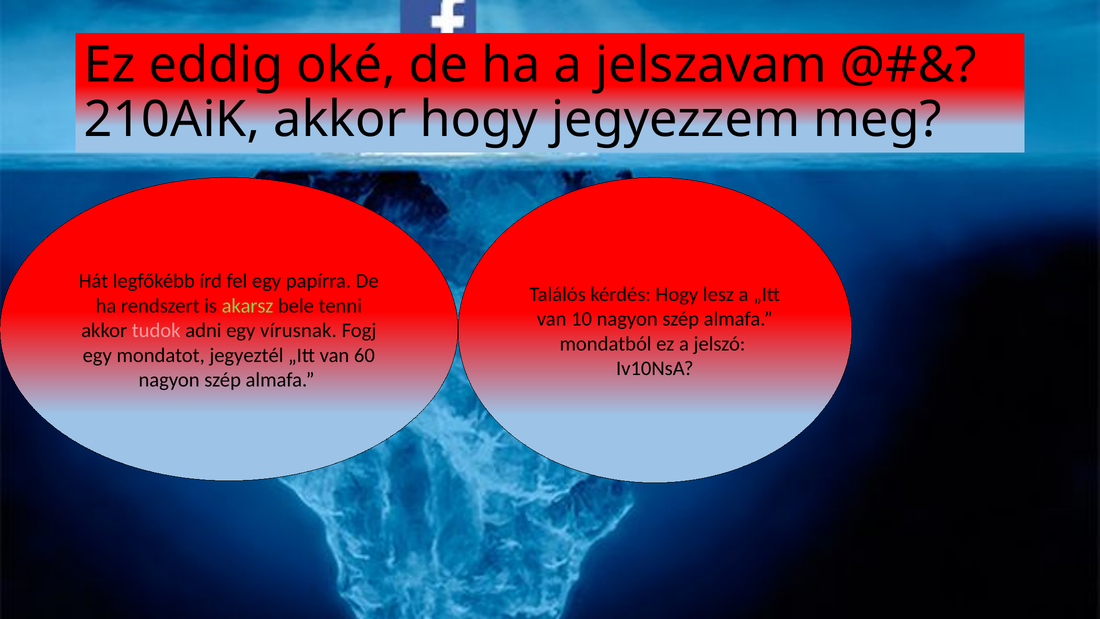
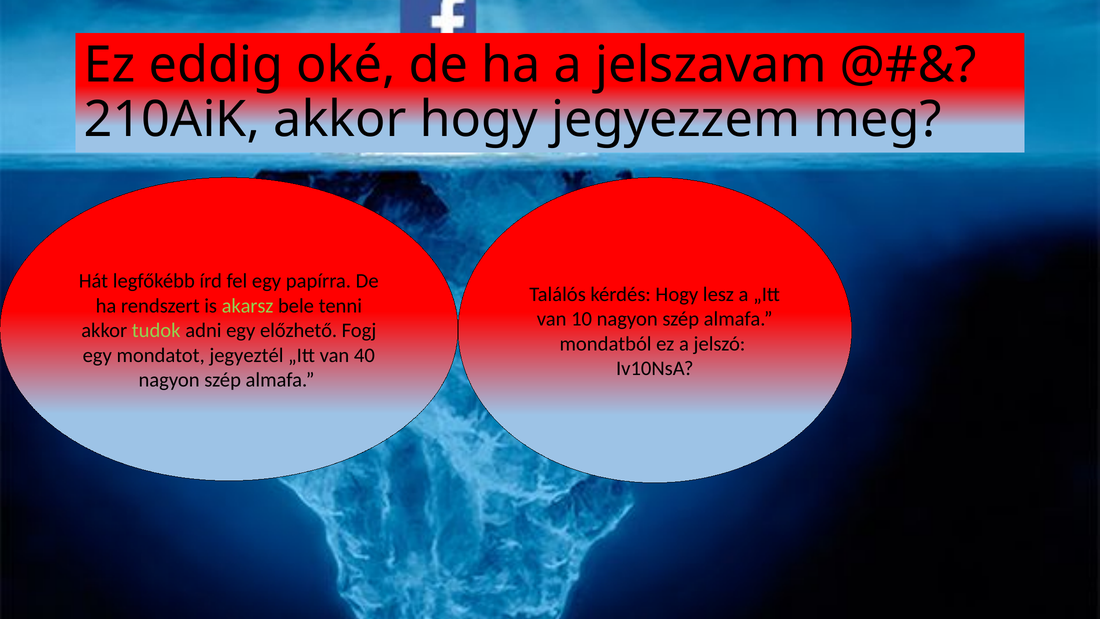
tudok colour: pink -> light green
vírusnak: vírusnak -> előzhető
60: 60 -> 40
